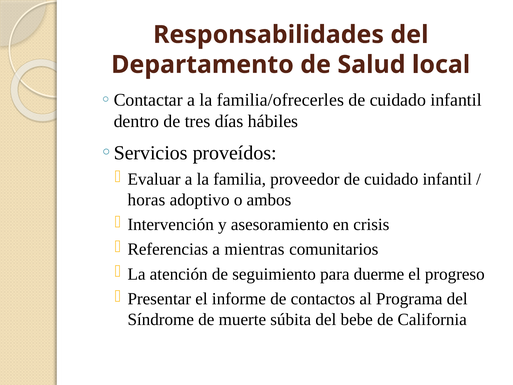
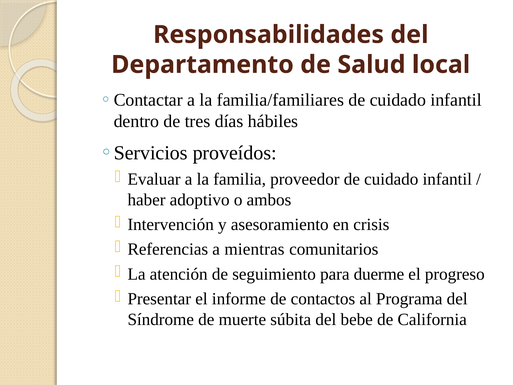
familia/ofrecerles: familia/ofrecerles -> familia/familiares
horas: horas -> haber
